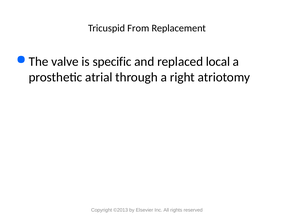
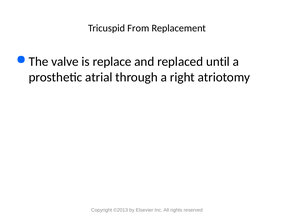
specific: specific -> replace
local: local -> until
